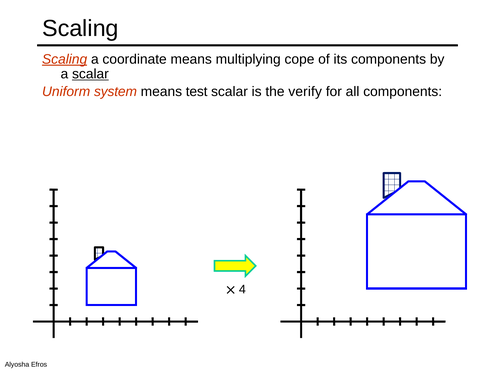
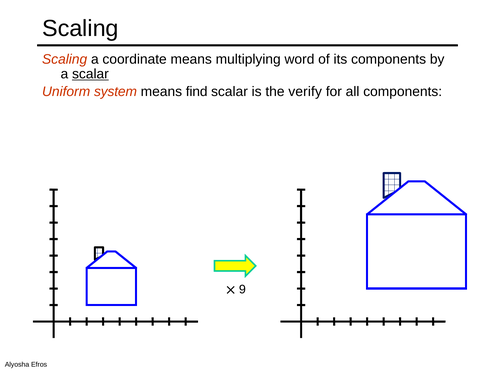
Scaling at (65, 59) underline: present -> none
cope: cope -> word
test: test -> find
4: 4 -> 9
